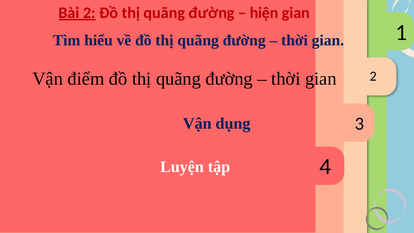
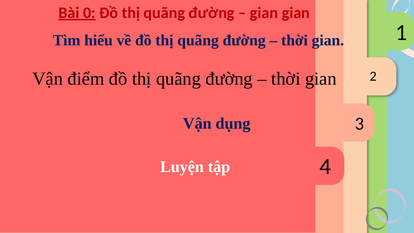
Bài 2: 2 -> 0
hiện at (264, 13): hiện -> gian
